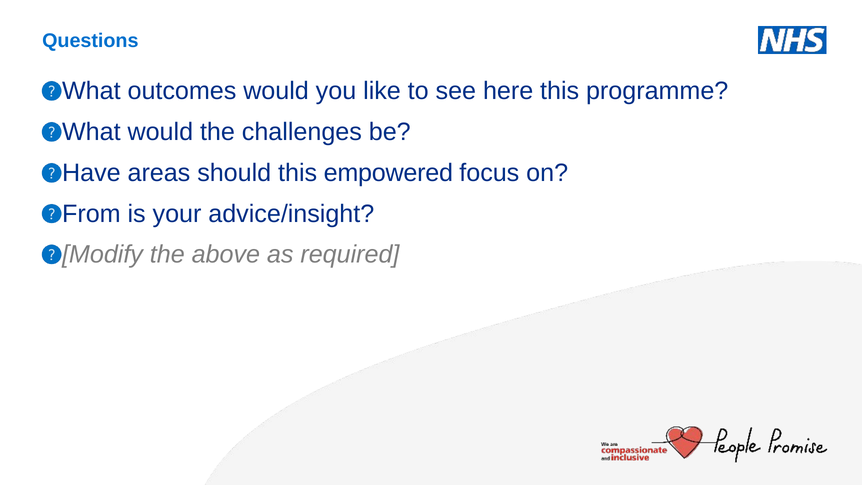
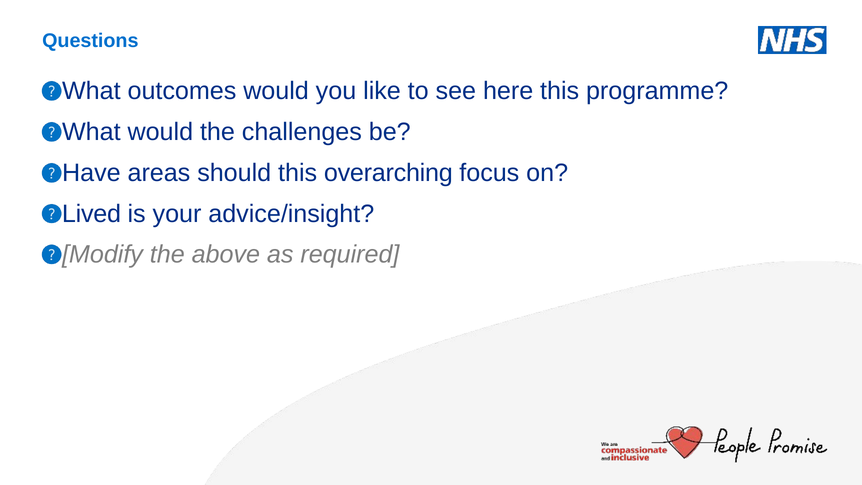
empowered: empowered -> overarching
From: From -> Lived
